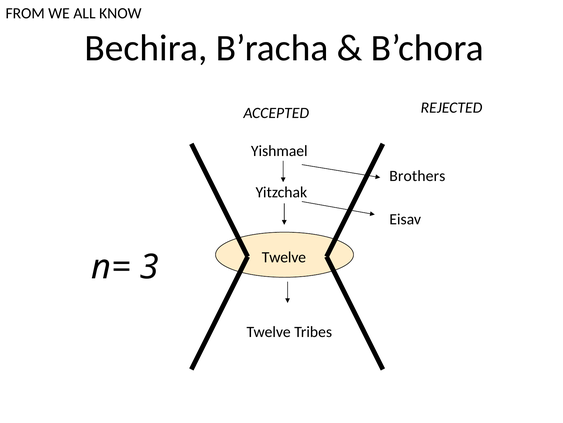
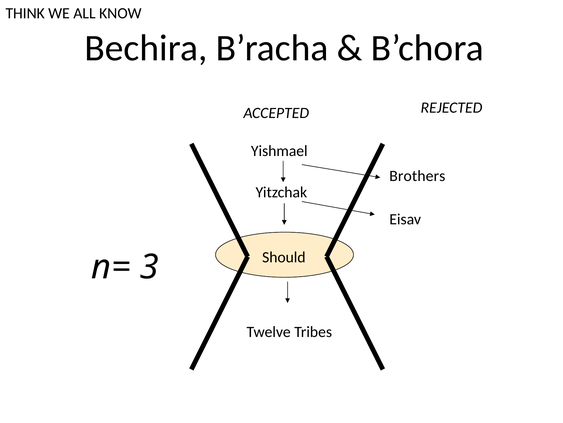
FROM: FROM -> THINK
Twelve at (284, 257): Twelve -> Should
